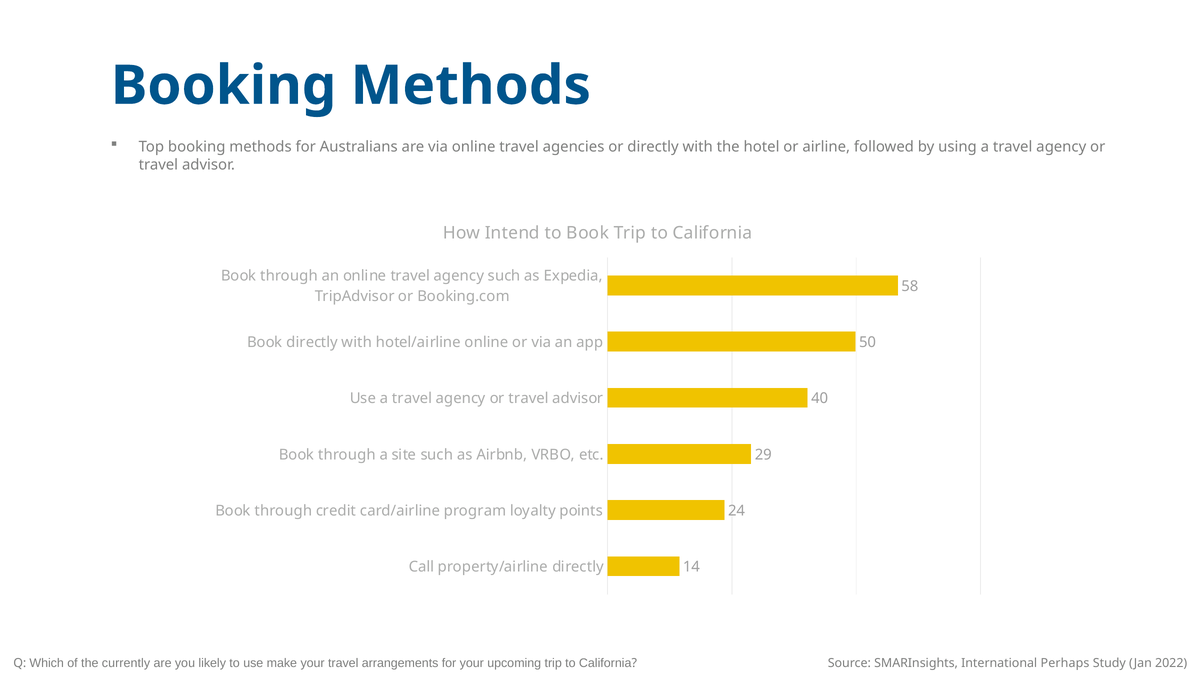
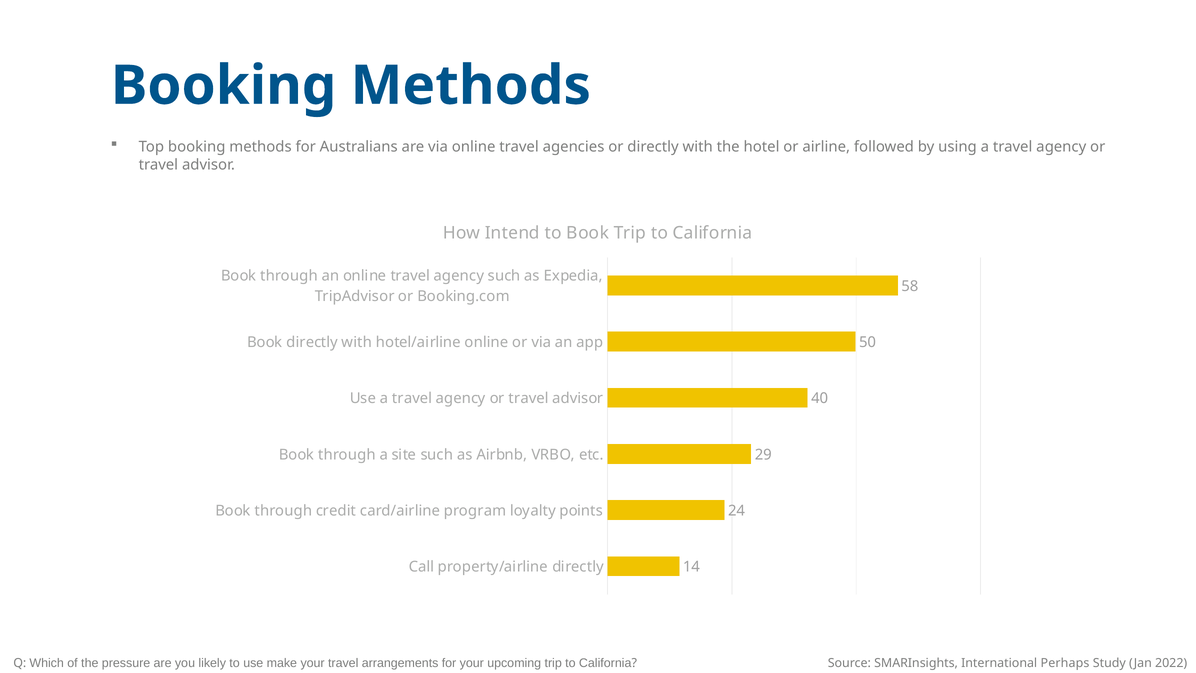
currently: currently -> pressure
